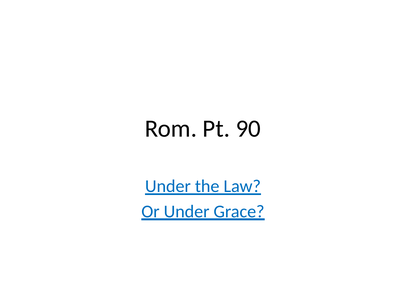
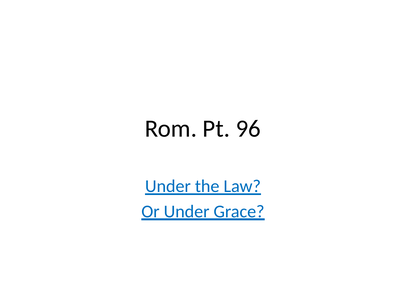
90: 90 -> 96
